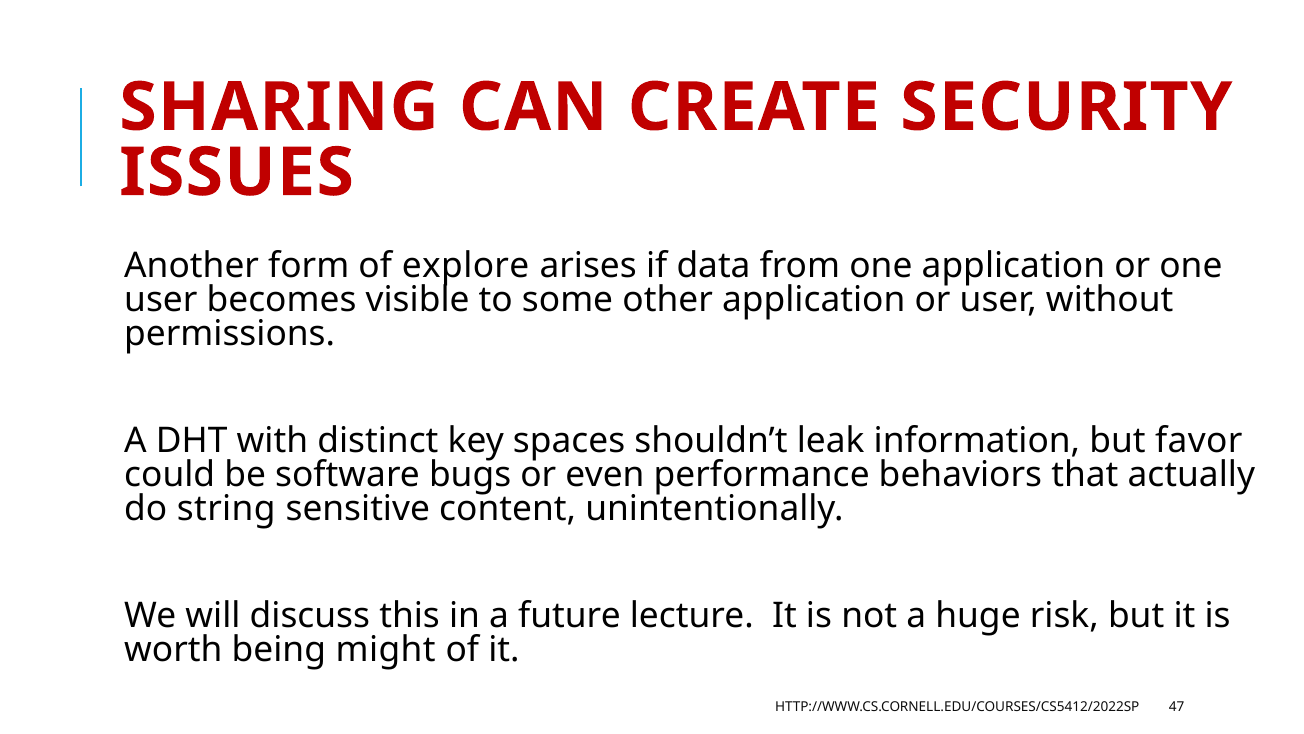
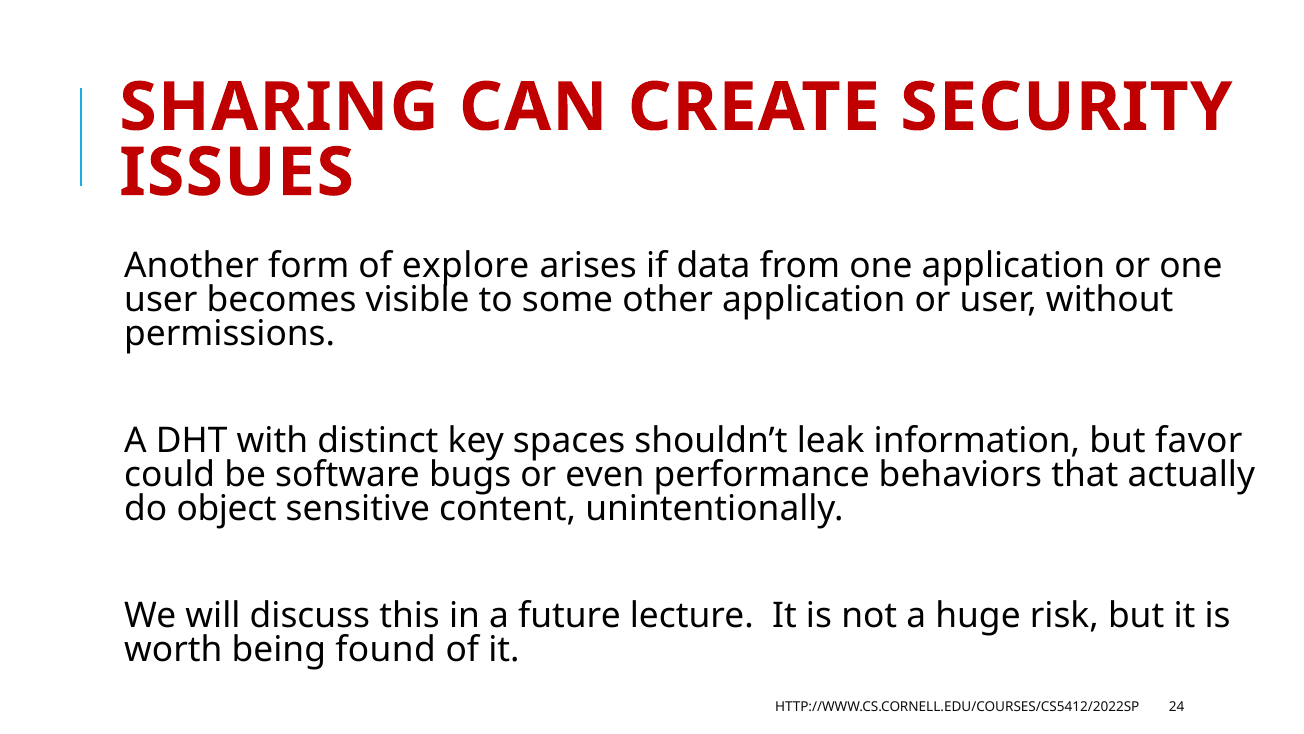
string: string -> object
might: might -> found
47: 47 -> 24
